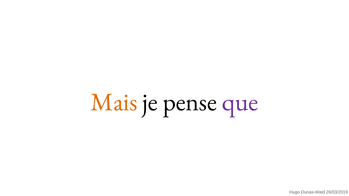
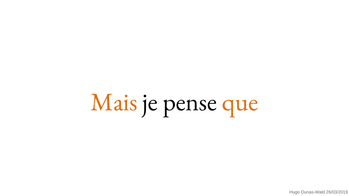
que colour: purple -> orange
